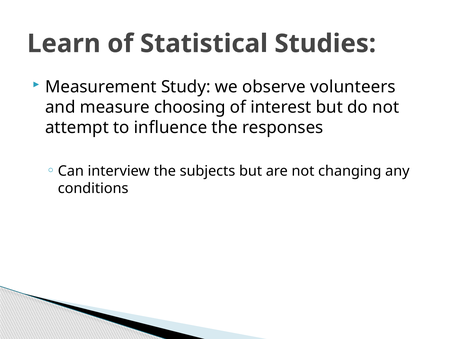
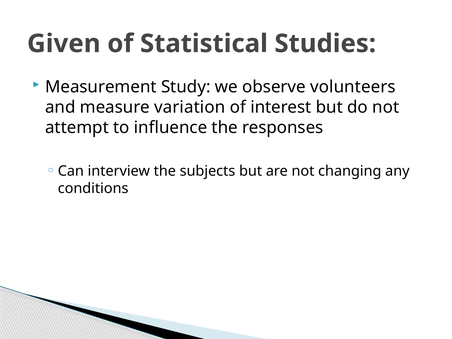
Learn: Learn -> Given
choosing: choosing -> variation
